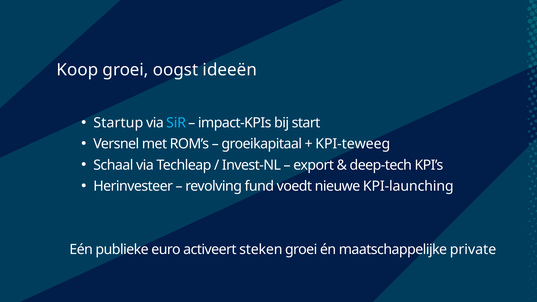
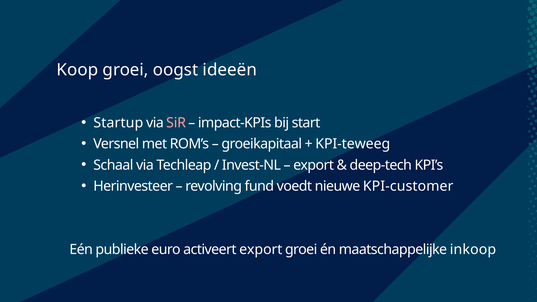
SiR colour: light blue -> pink
KPI-launching: KPI-launching -> KPI-customer
activeert steken: steken -> export
private: private -> inkoop
